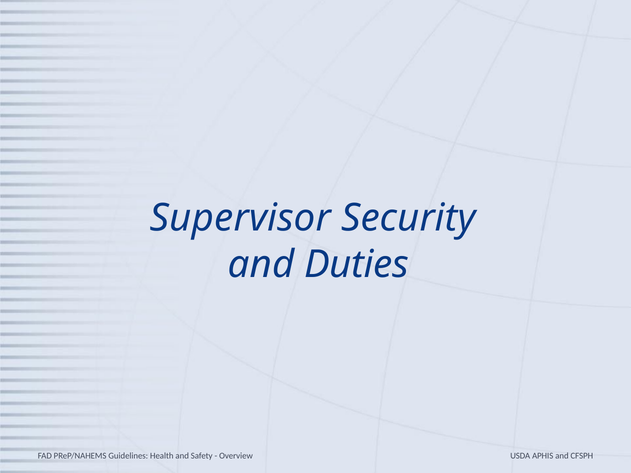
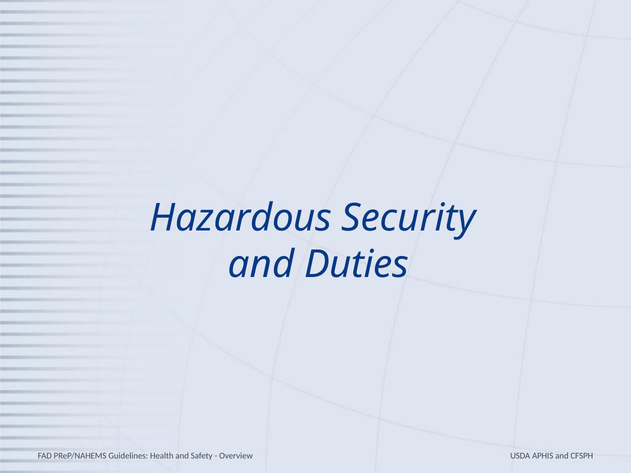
Supervisor: Supervisor -> Hazardous
